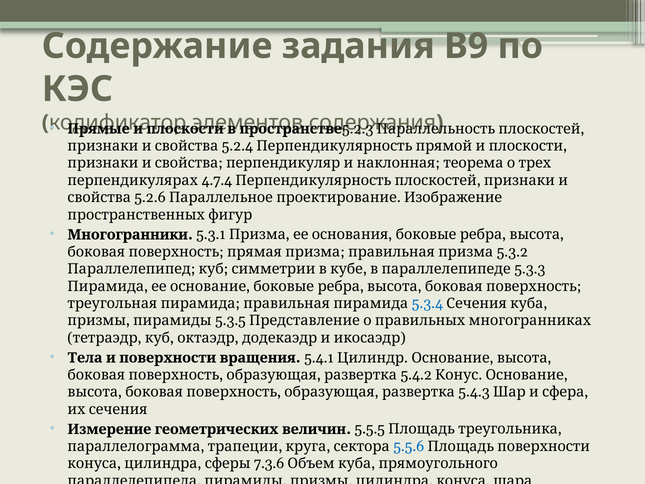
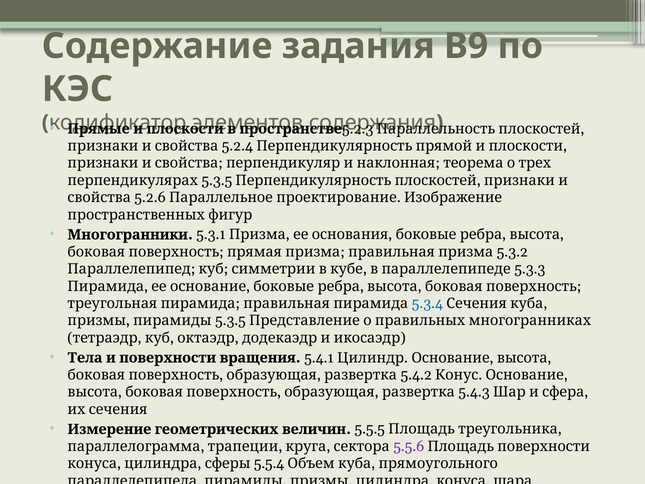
4.7.4 at (217, 180): 4.7.4 -> 5.3.5
5.5.6 colour: blue -> purple
7.3.6: 7.3.6 -> 5.5.4
